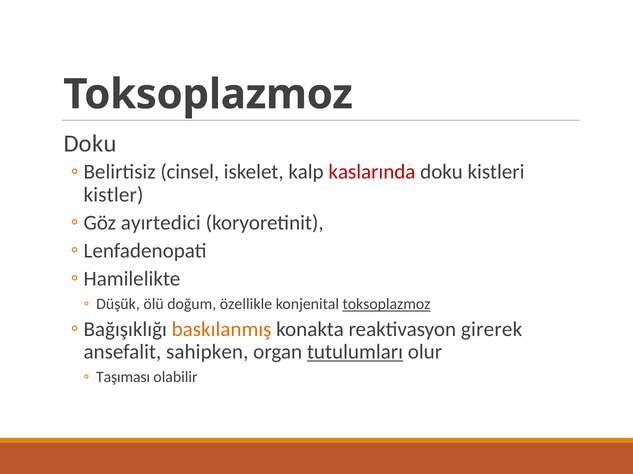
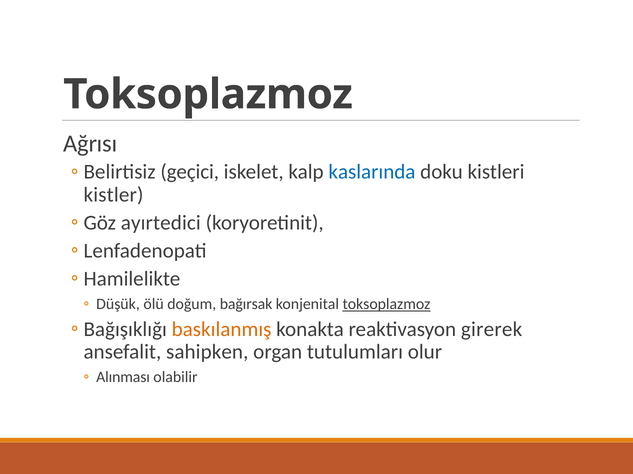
Doku at (90, 144): Doku -> Ağrısı
cinsel: cinsel -> geçici
kaslarında colour: red -> blue
özellikle: özellikle -> bağırsak
tutulumları underline: present -> none
Taşıması: Taşıması -> Alınması
